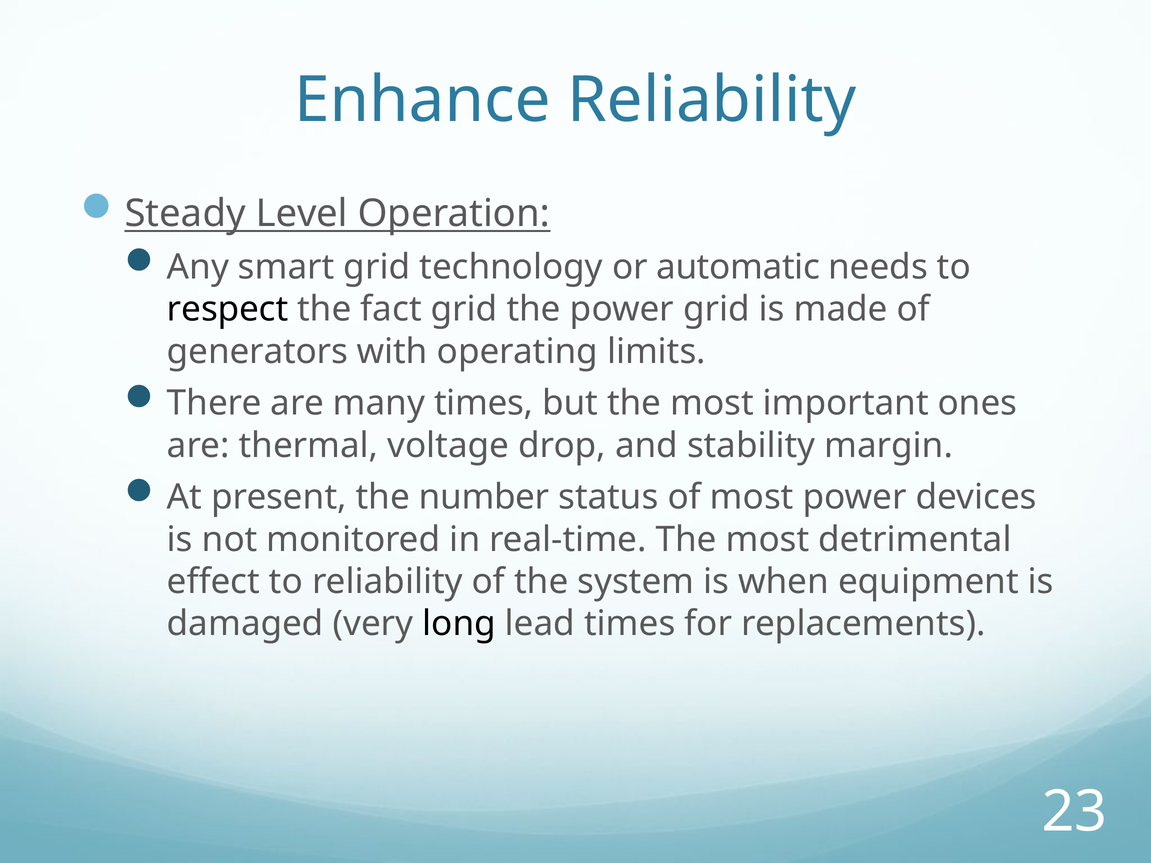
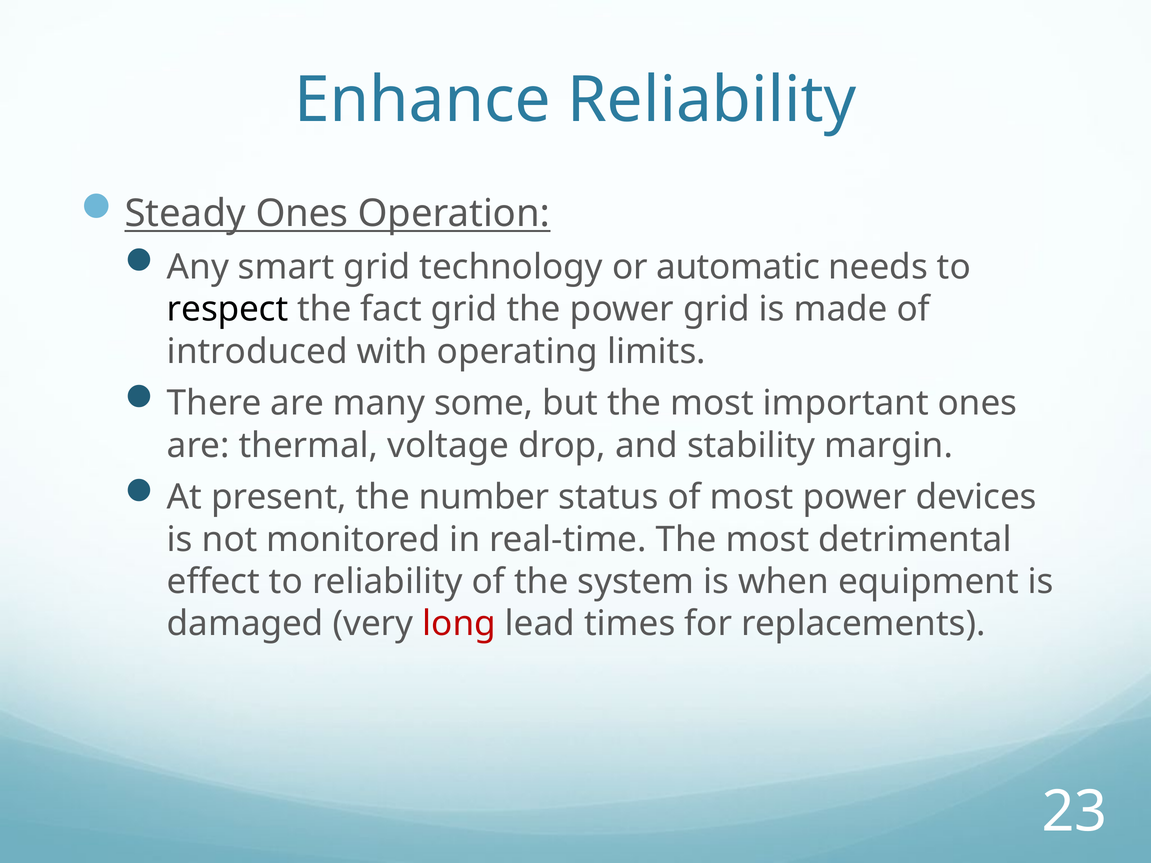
Steady Level: Level -> Ones
generators: generators -> introduced
many times: times -> some
long colour: black -> red
